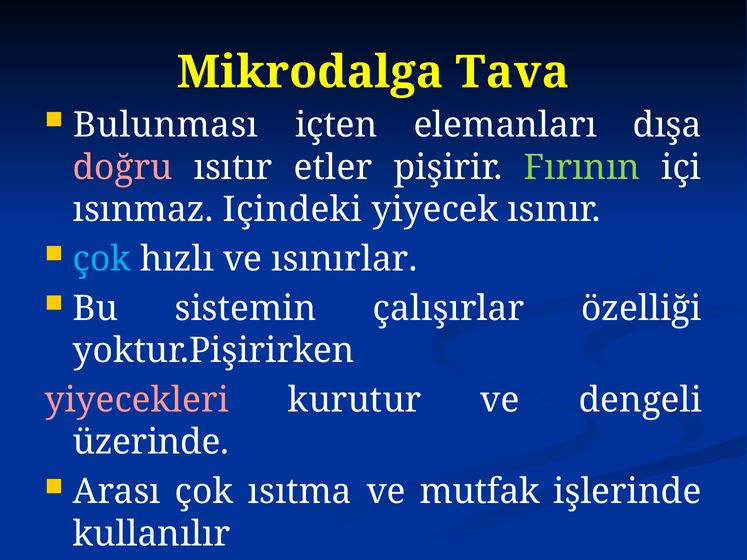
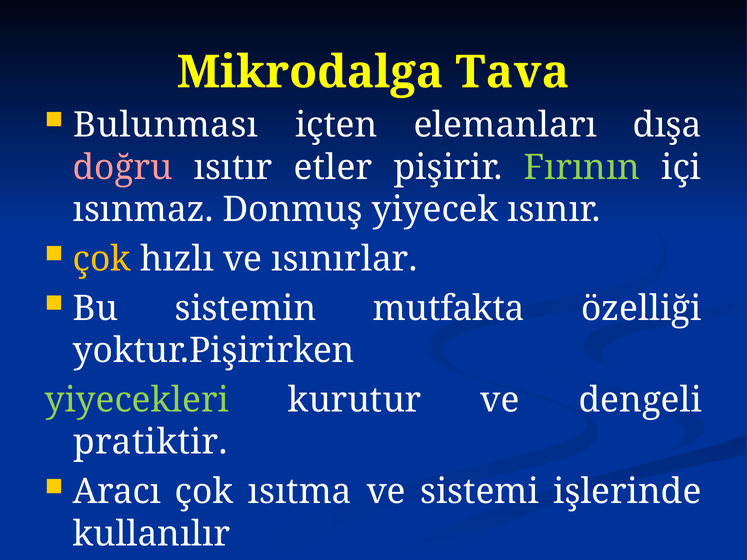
Içindeki: Içindeki -> Donmuş
çok at (102, 259) colour: light blue -> yellow
çalışırlar: çalışırlar -> mutfakta
yiyecekleri colour: pink -> light green
üzerinde: üzerinde -> pratiktir
Arası: Arası -> Aracı
mutfak: mutfak -> sistemi
